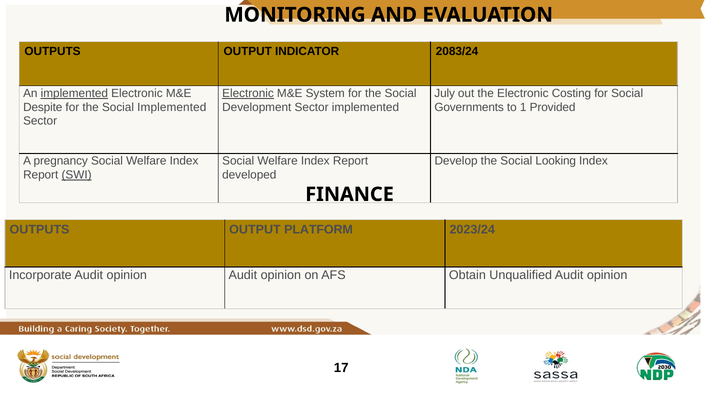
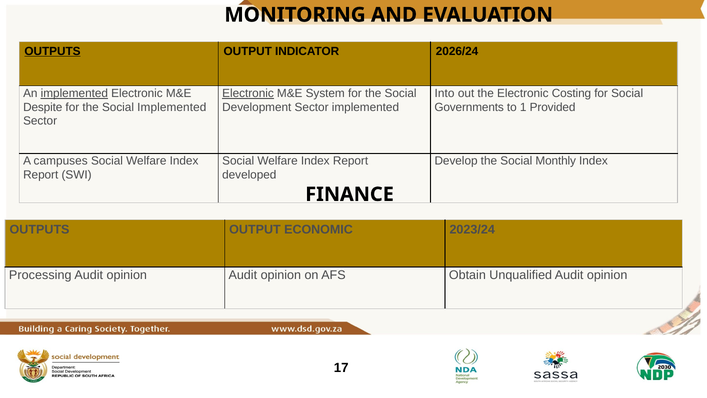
OUTPUTS at (52, 51) underline: none -> present
2083/24: 2083/24 -> 2026/24
July: July -> Into
pregnancy: pregnancy -> campuses
Looking: Looking -> Monthly
SWI underline: present -> none
PLATFORM: PLATFORM -> ECONOMIC
Incorporate: Incorporate -> Processing
